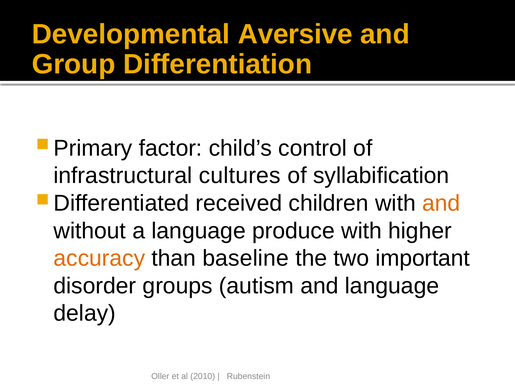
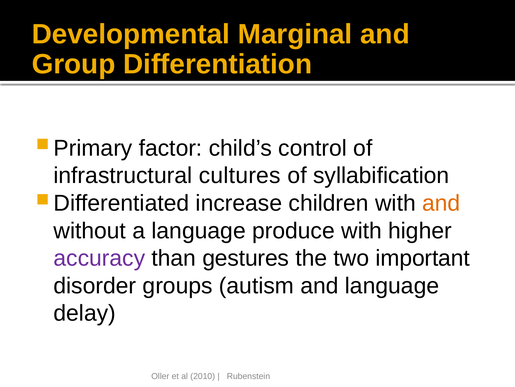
Aversive: Aversive -> Marginal
received: received -> increase
accuracy colour: orange -> purple
baseline: baseline -> gestures
